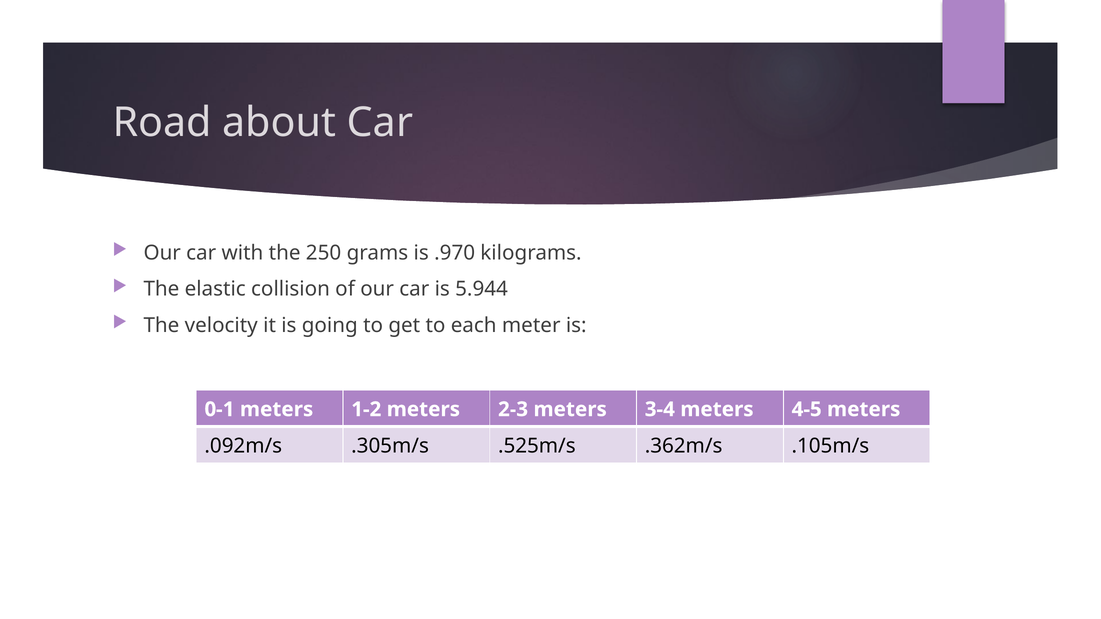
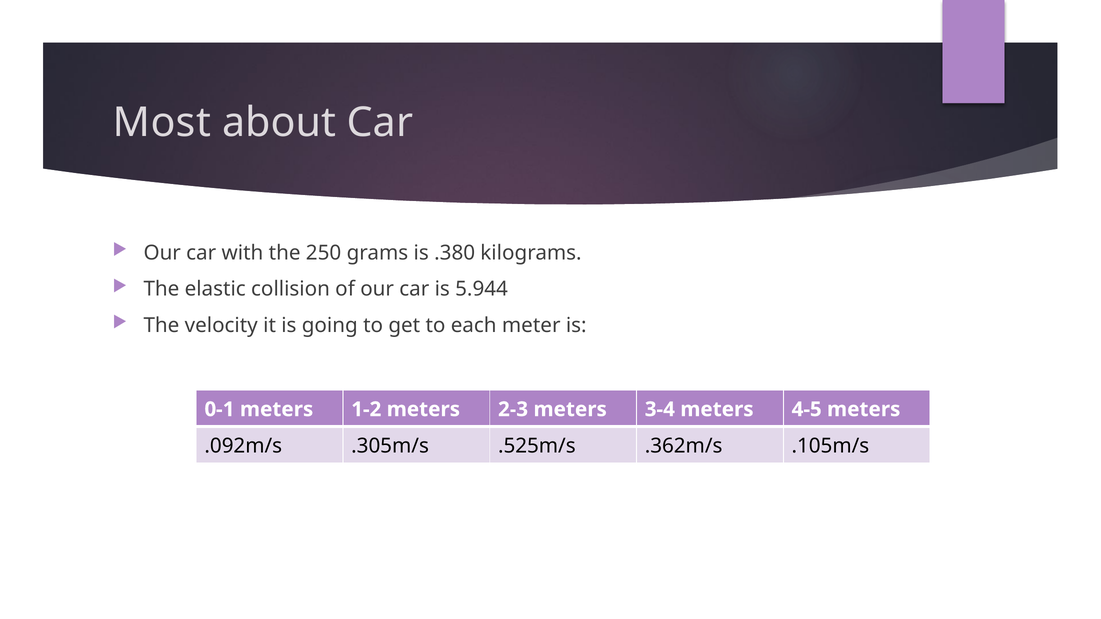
Road: Road -> Most
.970: .970 -> .380
